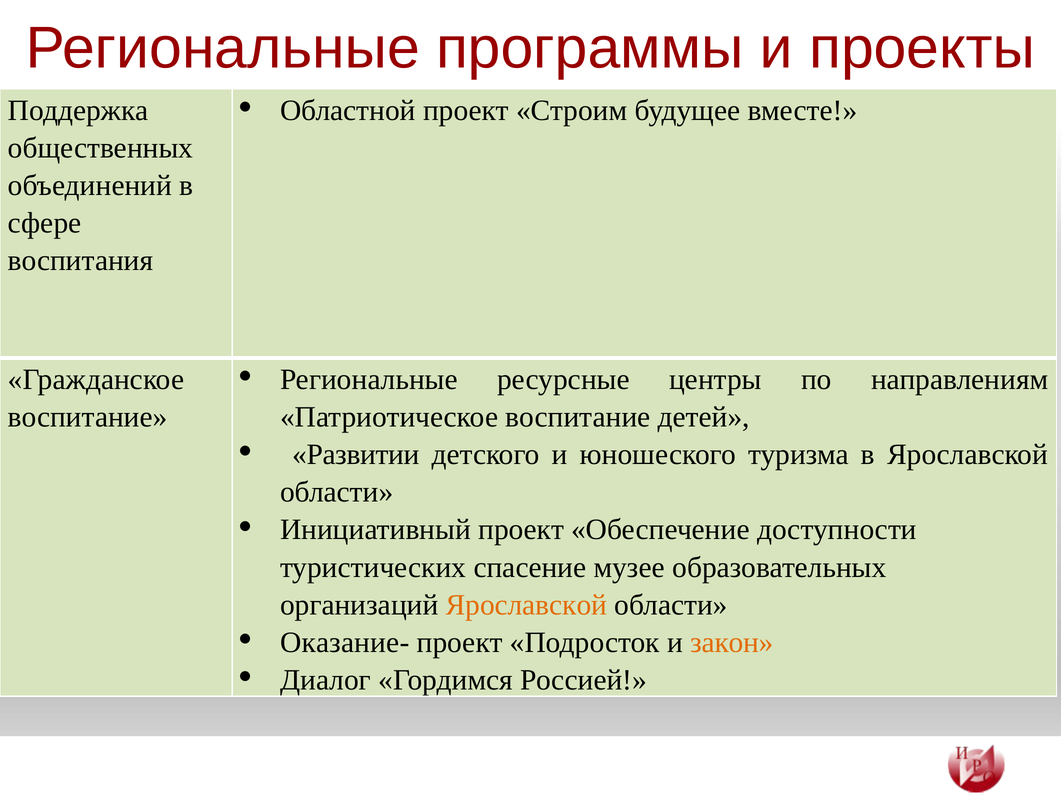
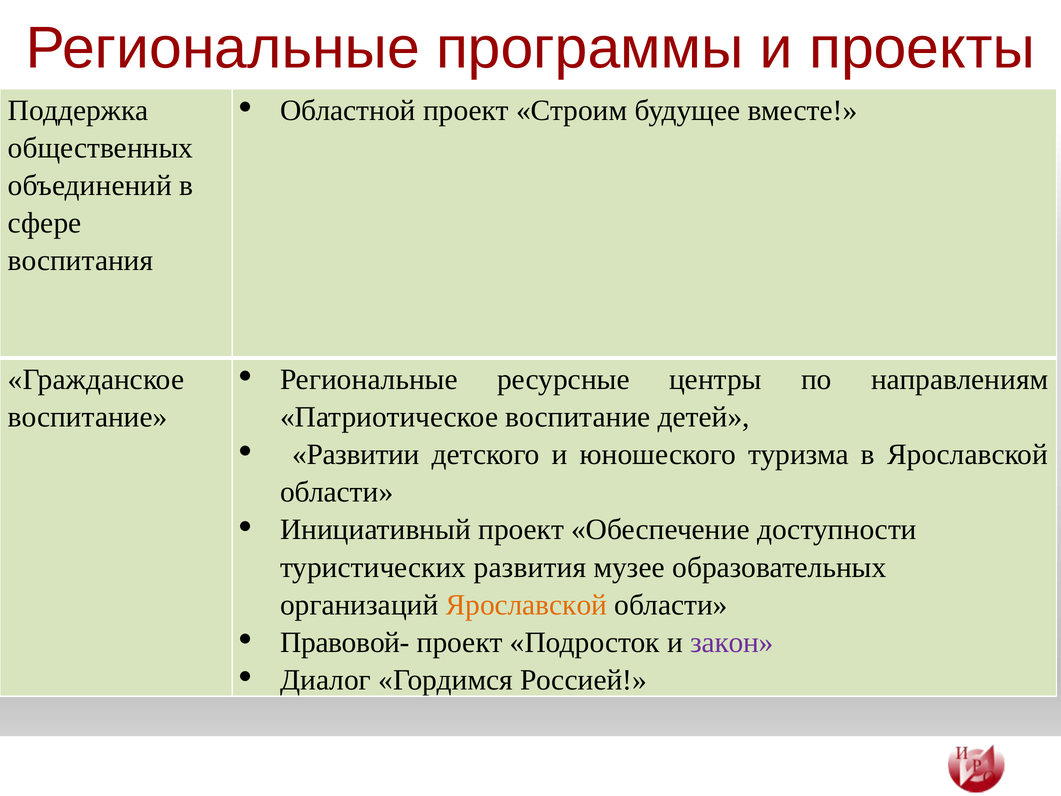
спасение: спасение -> развития
Оказание-: Оказание- -> Правовой-
закон colour: orange -> purple
